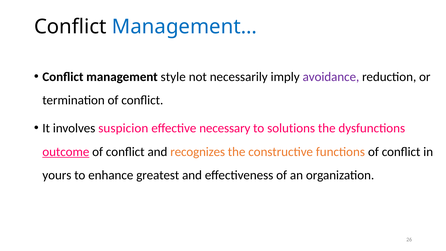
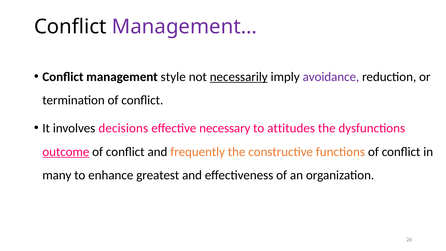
Management… colour: blue -> purple
necessarily underline: none -> present
suspicion: suspicion -> decisions
solutions: solutions -> attitudes
recognizes: recognizes -> frequently
yours: yours -> many
